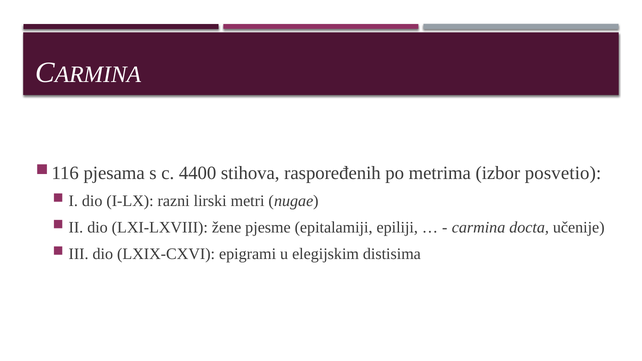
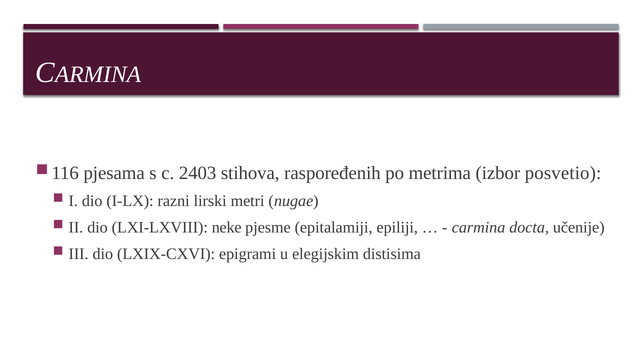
4400: 4400 -> 2403
žene: žene -> neke
